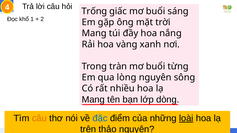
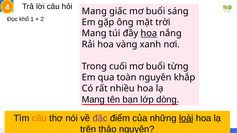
Trống at (94, 11): Trống -> Mang
hoa at (149, 33) underline: none -> present
tràn: tràn -> cuối
lòng: lòng -> toàn
sông: sông -> khắp
đặc colour: blue -> purple
